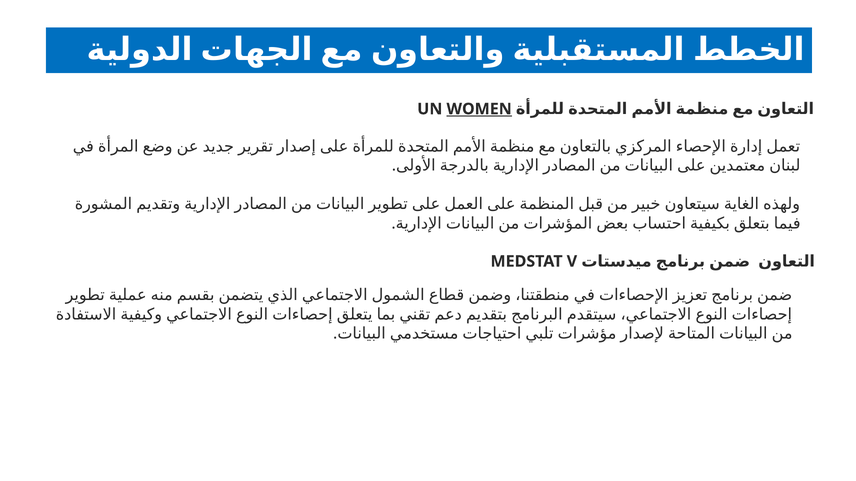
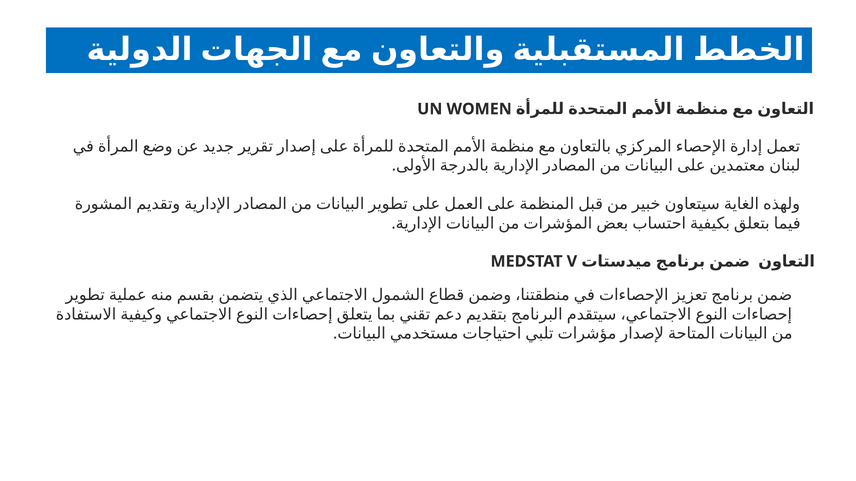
WOMEN underline: present -> none
